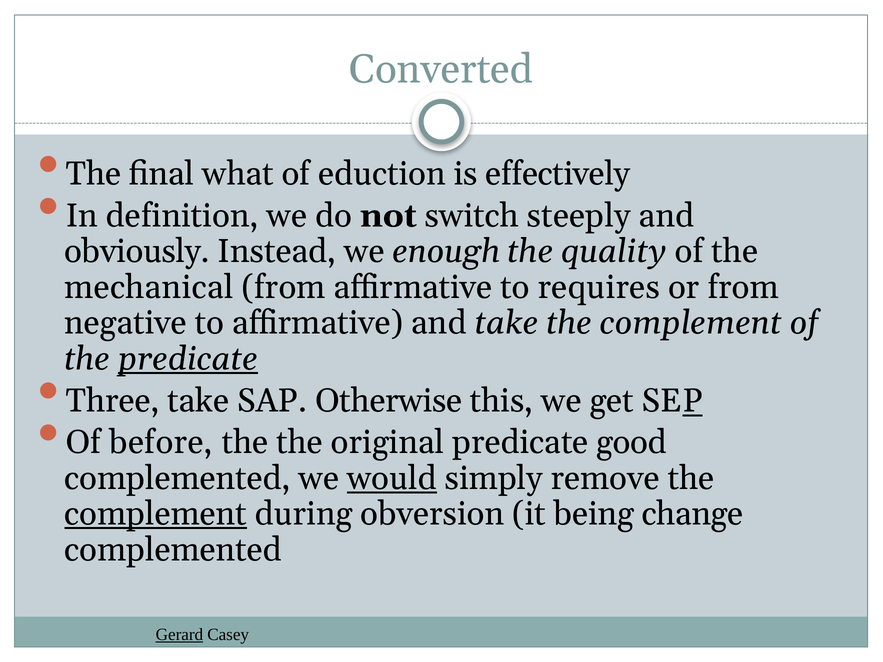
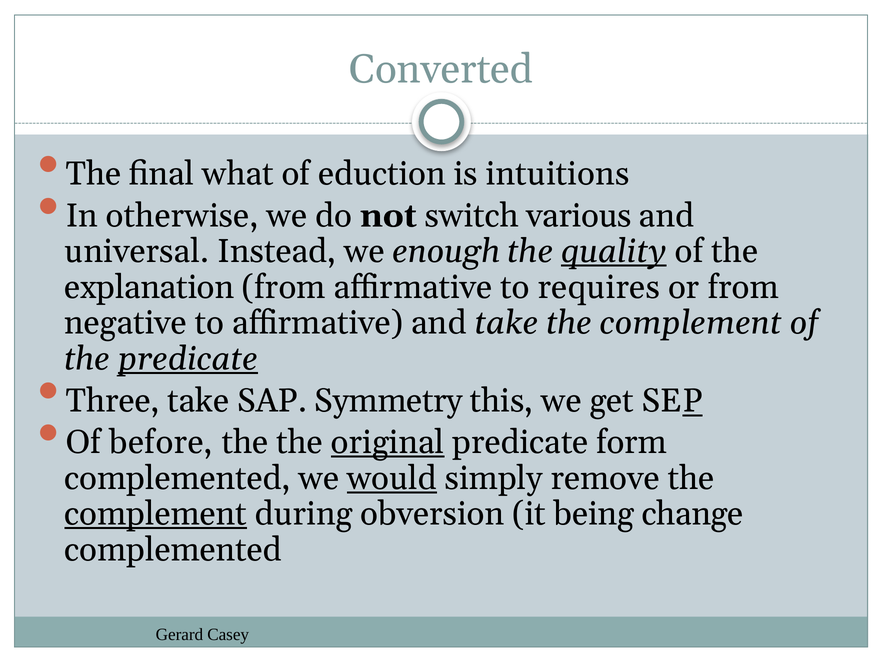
effectively: effectively -> intuitions
definition: definition -> otherwise
steeply: steeply -> various
obviously: obviously -> universal
quality underline: none -> present
mechanical: mechanical -> explanation
Otherwise: Otherwise -> Symmetry
original underline: none -> present
good: good -> form
Gerard underline: present -> none
